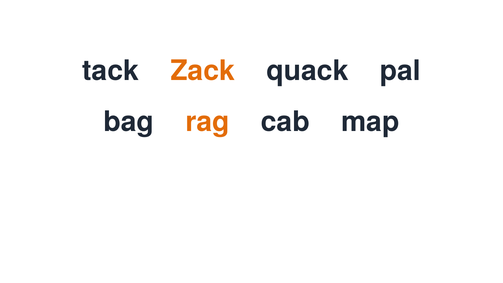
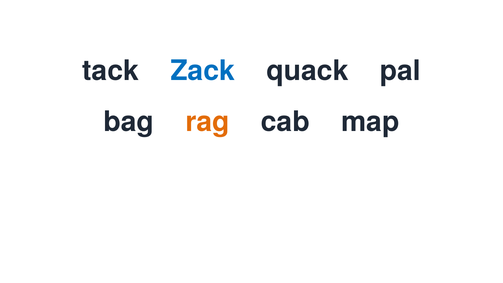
Zack colour: orange -> blue
